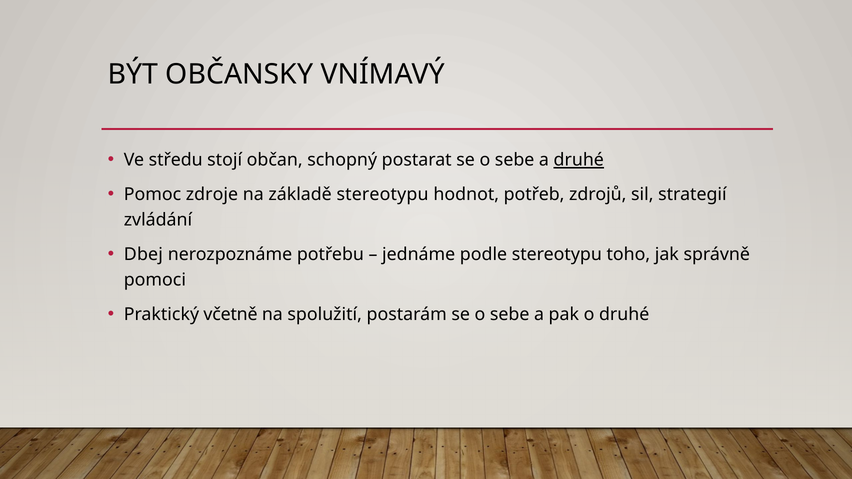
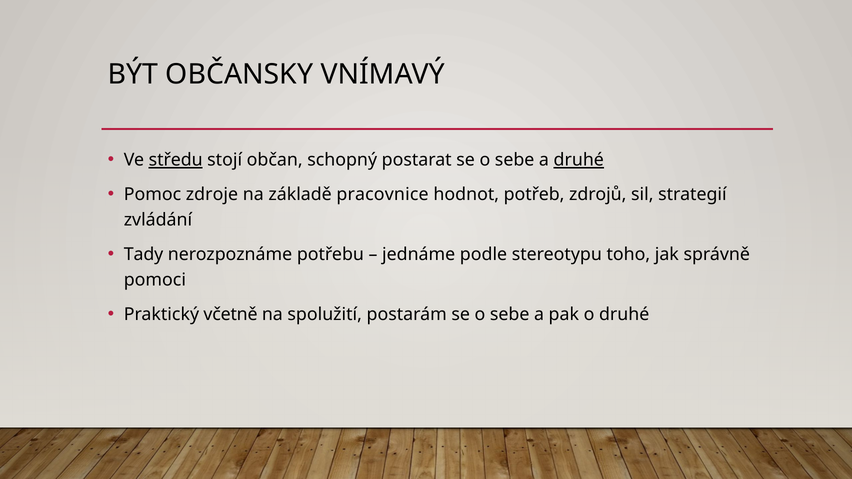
středu underline: none -> present
základě stereotypu: stereotypu -> pracovnice
Dbej: Dbej -> Tady
